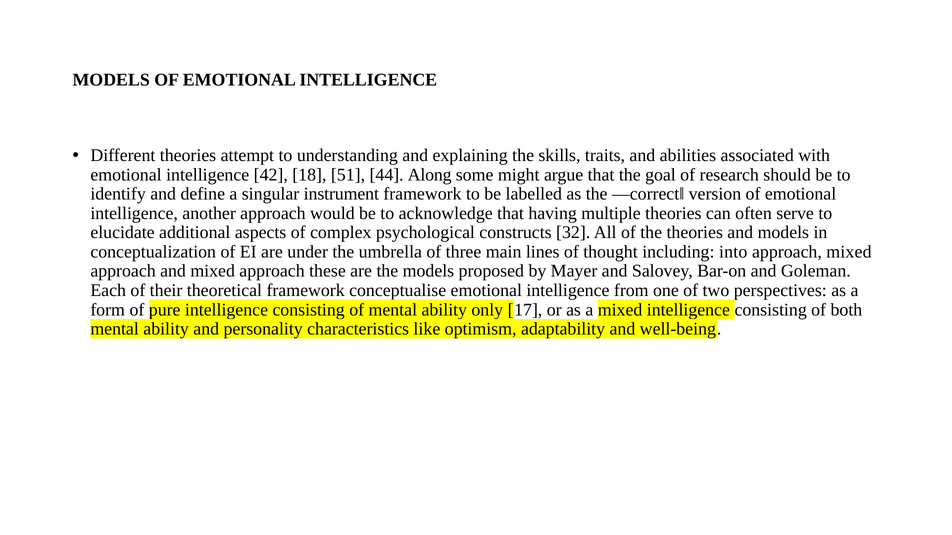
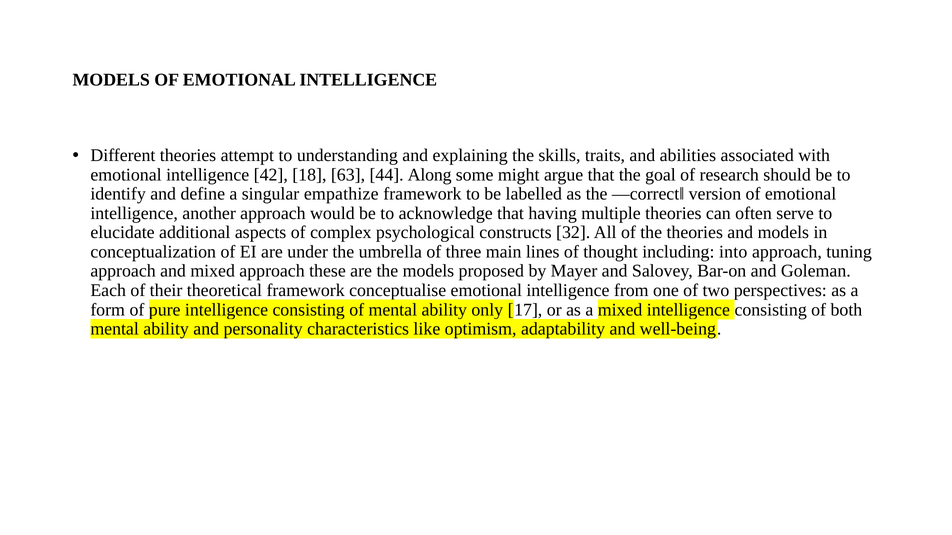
51: 51 -> 63
instrument: instrument -> empathize
approach mixed: mixed -> tuning
